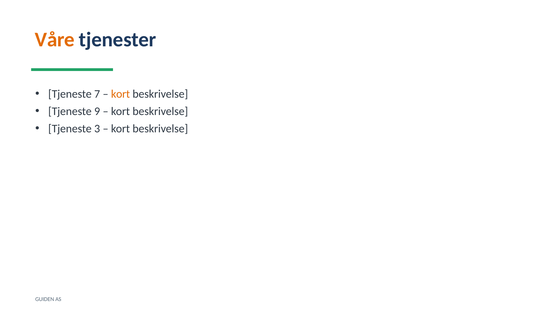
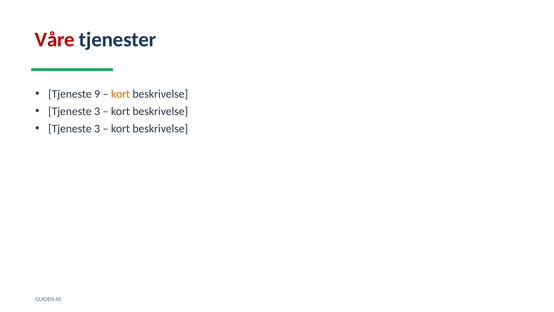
Våre colour: orange -> red
7: 7 -> 9
9 at (97, 111): 9 -> 3
